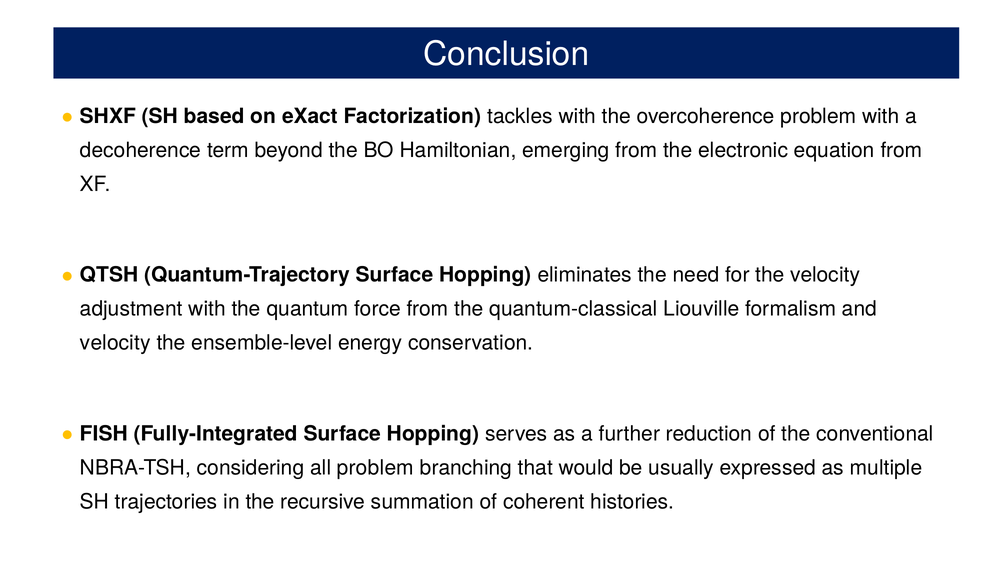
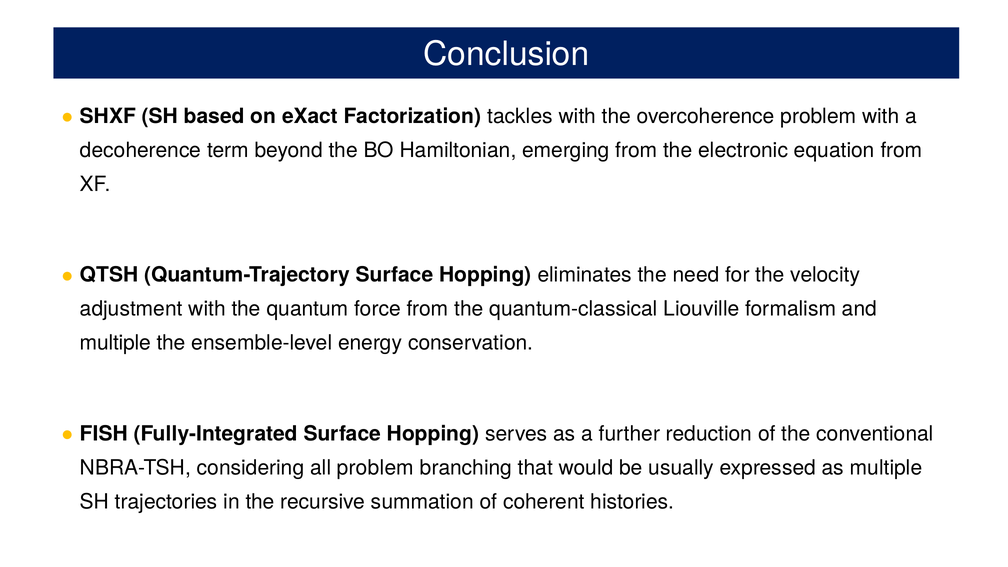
velocity at (115, 343): velocity -> multiple
